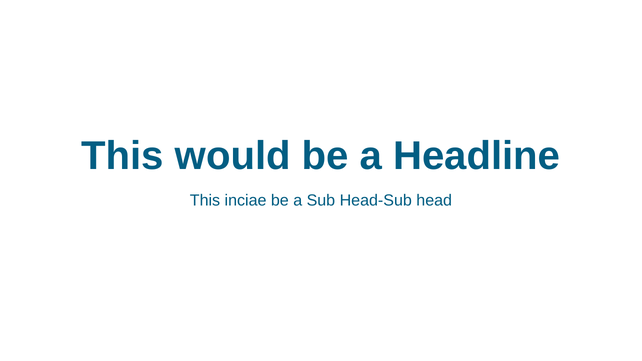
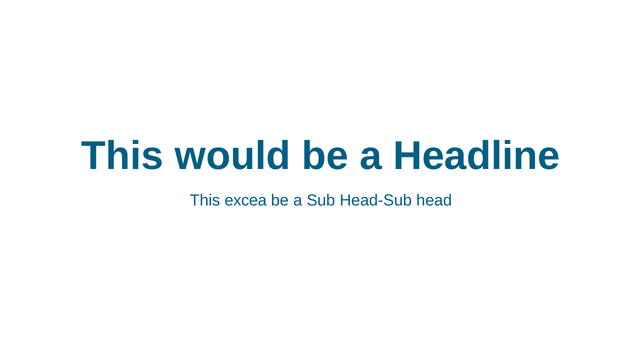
inciae: inciae -> excea
